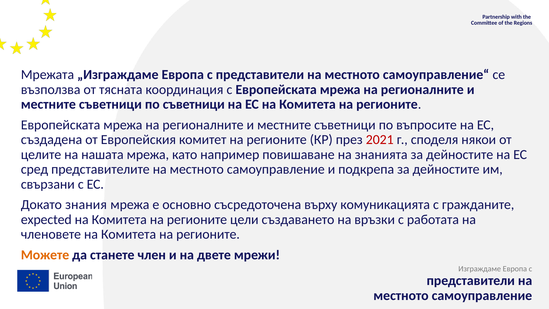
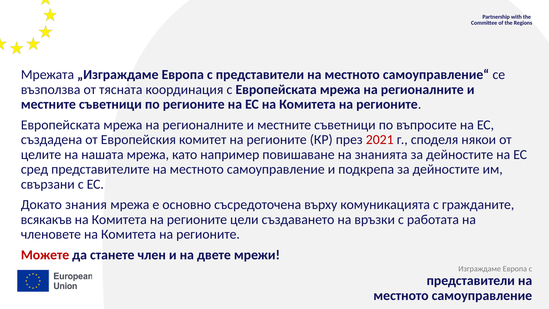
по съветници: съветници -> регионите
expected: expected -> всякакъв
Можете colour: orange -> red
